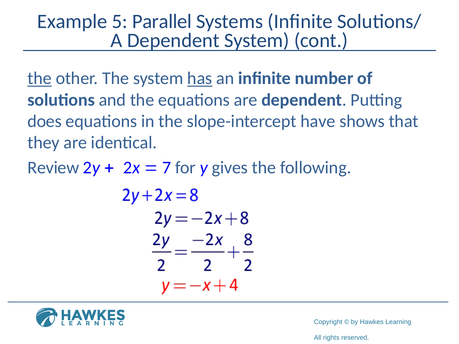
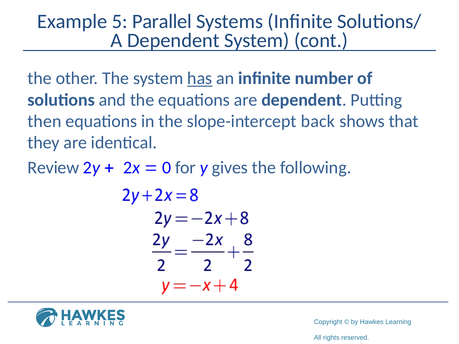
the at (40, 78) underline: present -> none
does: does -> then
have: have -> back
7: 7 -> 0
